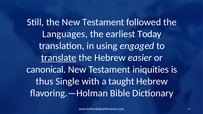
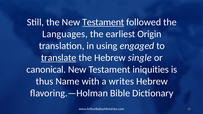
Testament at (103, 22) underline: none -> present
Today: Today -> Origin
easier: easier -> single
Single: Single -> Name
taught: taught -> writes
